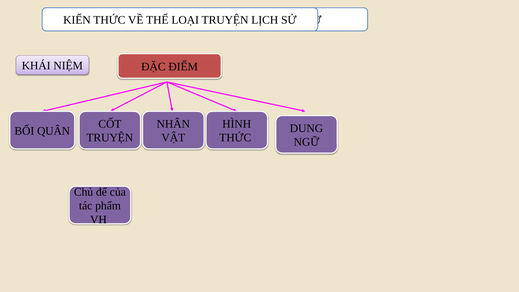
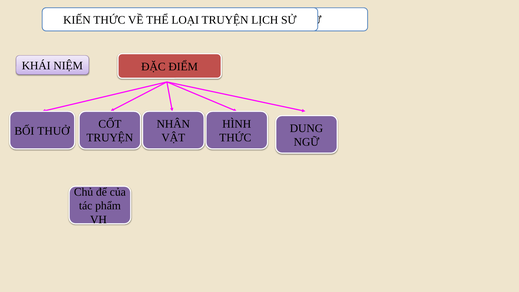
QUÂN: QUÂN -> THUỞ
